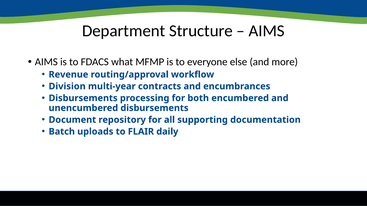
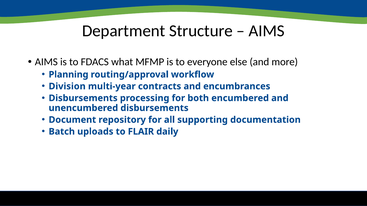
Revenue: Revenue -> Planning
